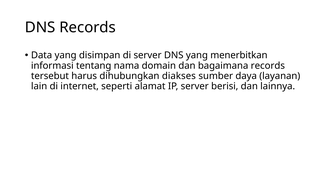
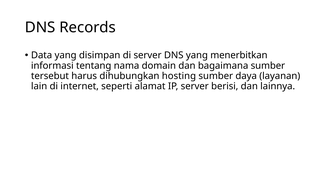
bagaimana records: records -> sumber
diakses: diakses -> hosting
